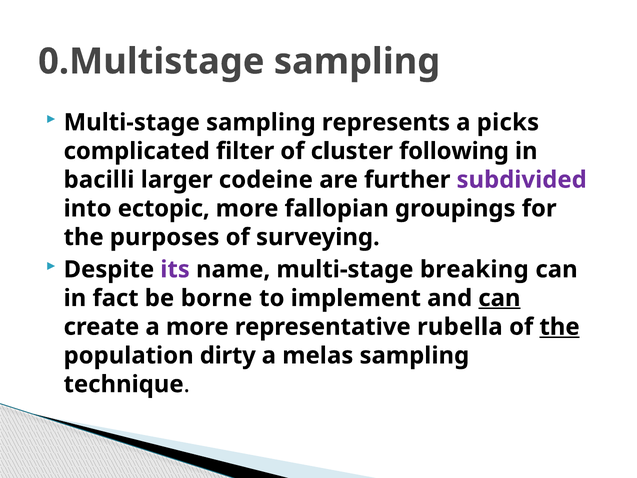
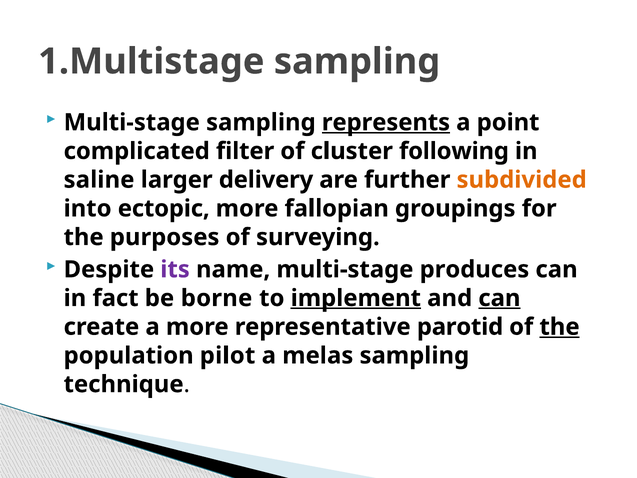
0.Multistage: 0.Multistage -> 1.Multistage
represents underline: none -> present
picks: picks -> point
bacilli: bacilli -> saline
codeine: codeine -> delivery
subdivided colour: purple -> orange
breaking: breaking -> produces
implement underline: none -> present
rubella: rubella -> parotid
dirty: dirty -> pilot
